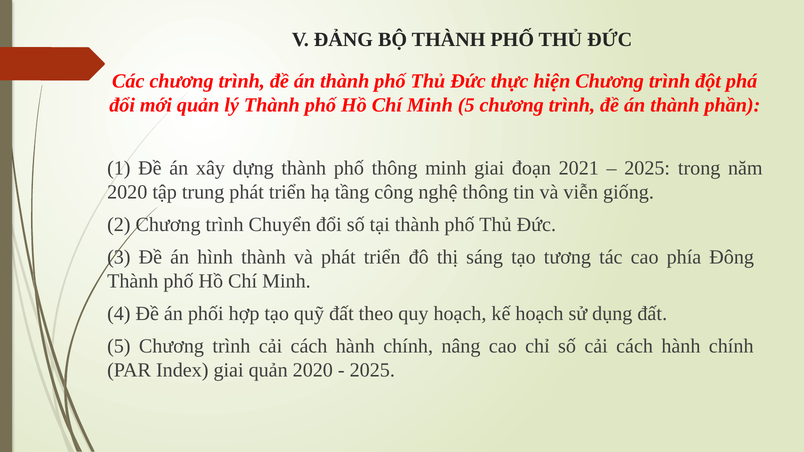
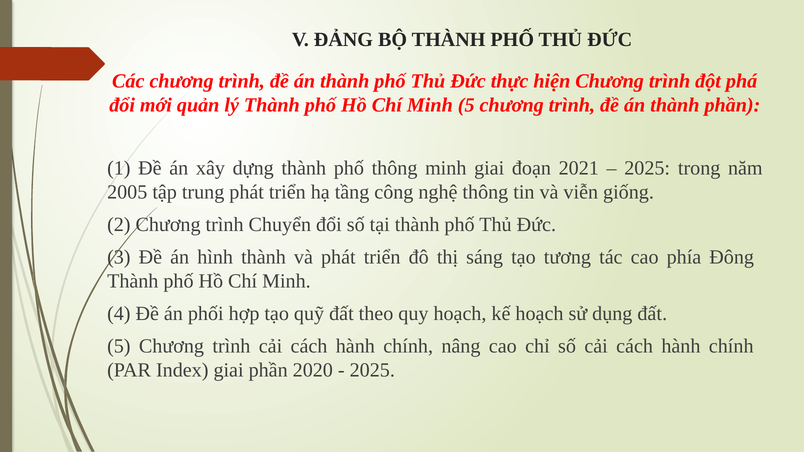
2020 at (127, 192): 2020 -> 2005
giai quản: quản -> phần
